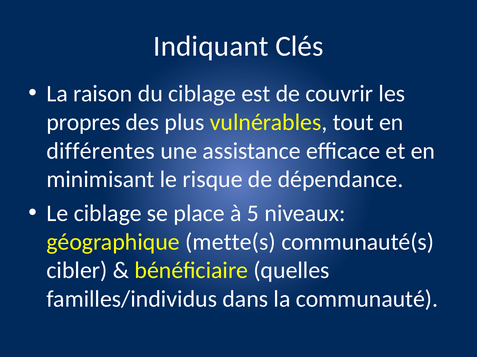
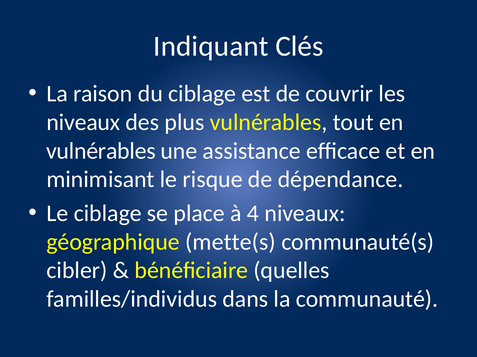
propres at (83, 123): propres -> niveaux
différentes at (101, 151): différentes -> vulnérables
5: 5 -> 4
